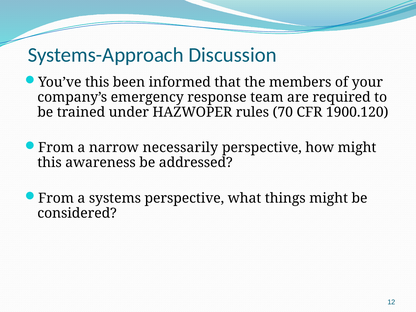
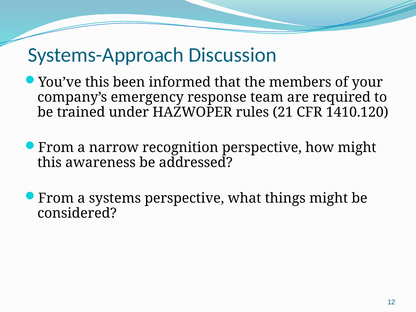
70: 70 -> 21
1900.120: 1900.120 -> 1410.120
necessarily: necessarily -> recognition
